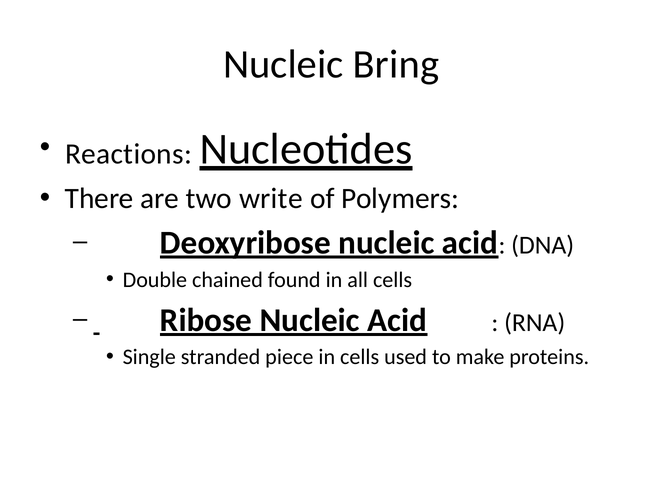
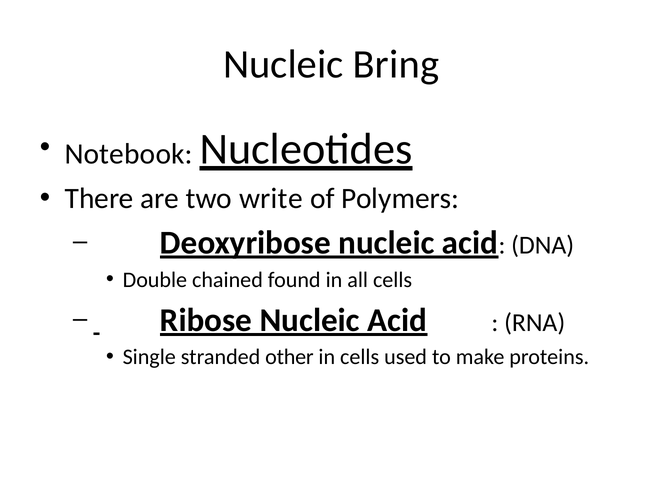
Reactions: Reactions -> Notebook
piece: piece -> other
